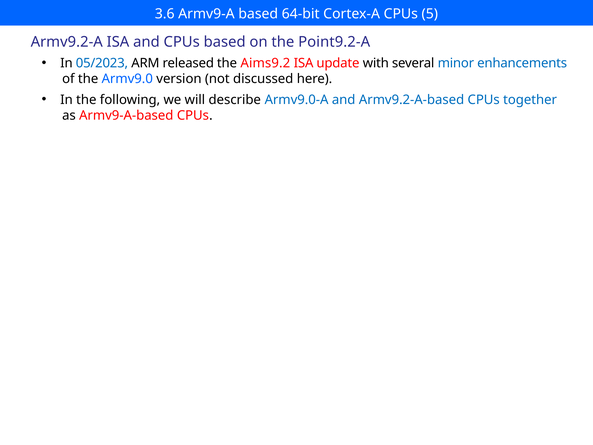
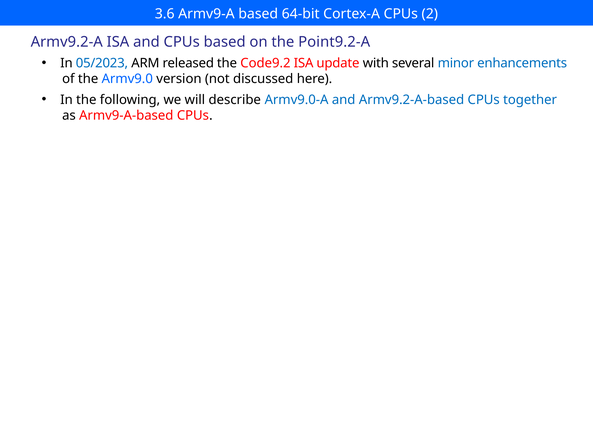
5: 5 -> 2
Aims9.2: Aims9.2 -> Code9.2
